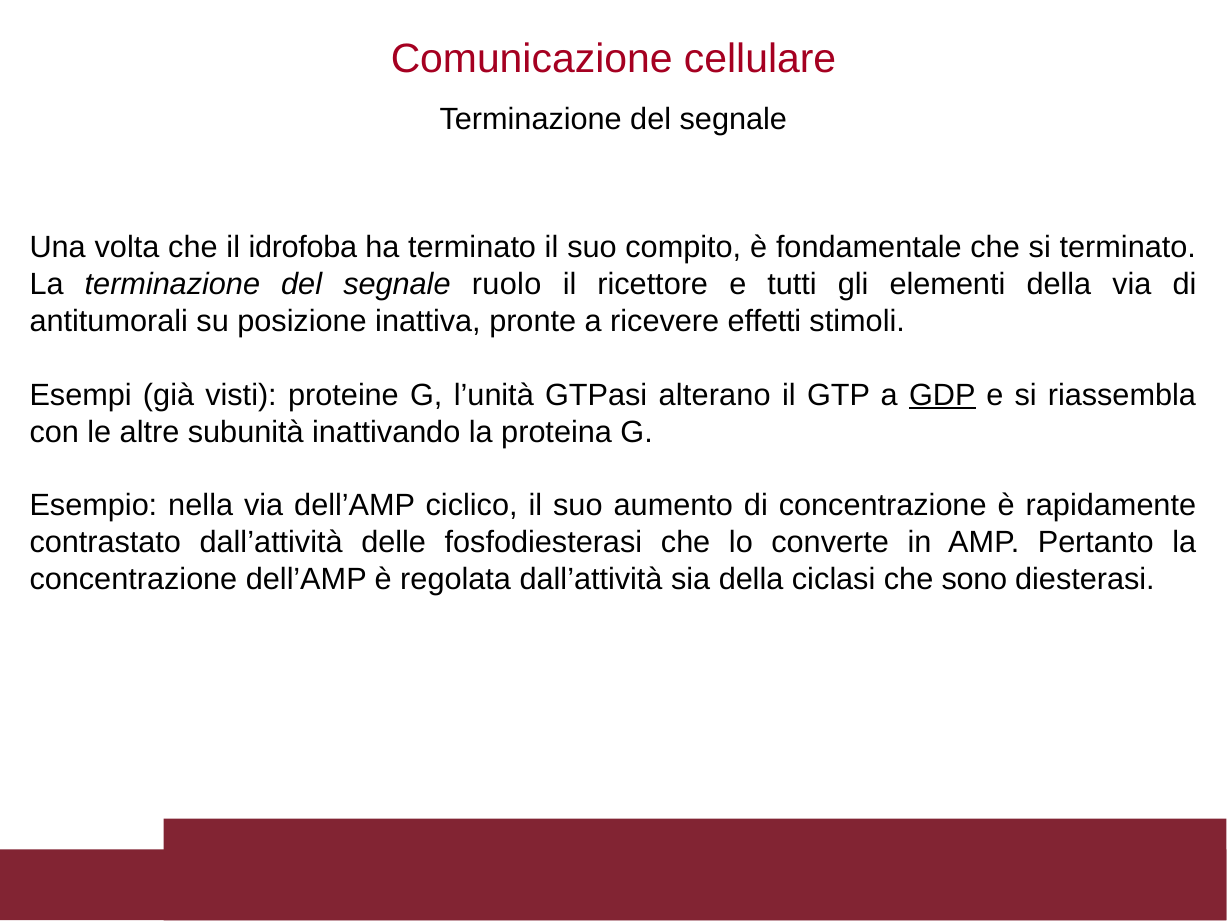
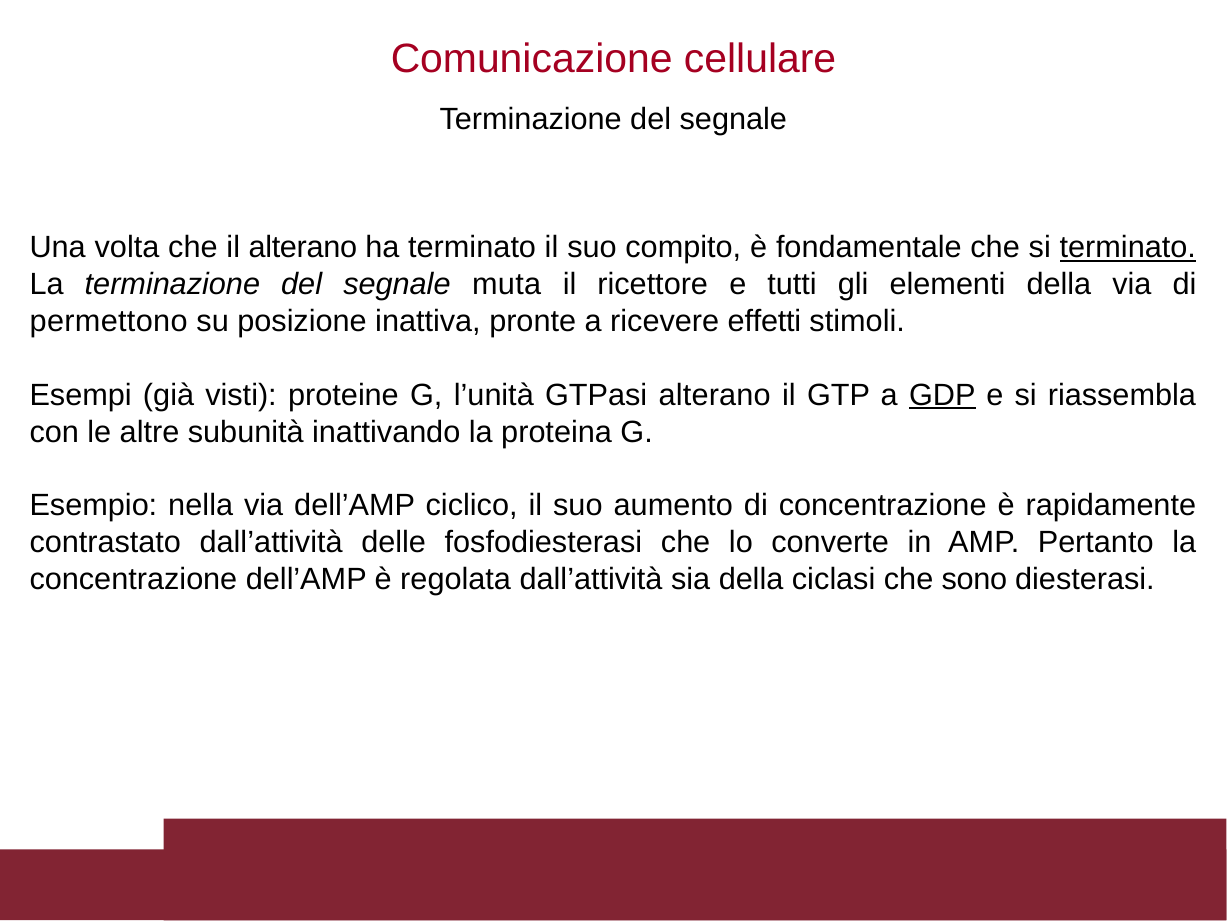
il idrofoba: idrofoba -> alterano
terminato at (1128, 247) underline: none -> present
ruolo: ruolo -> muta
antitumorali: antitumorali -> permettono
